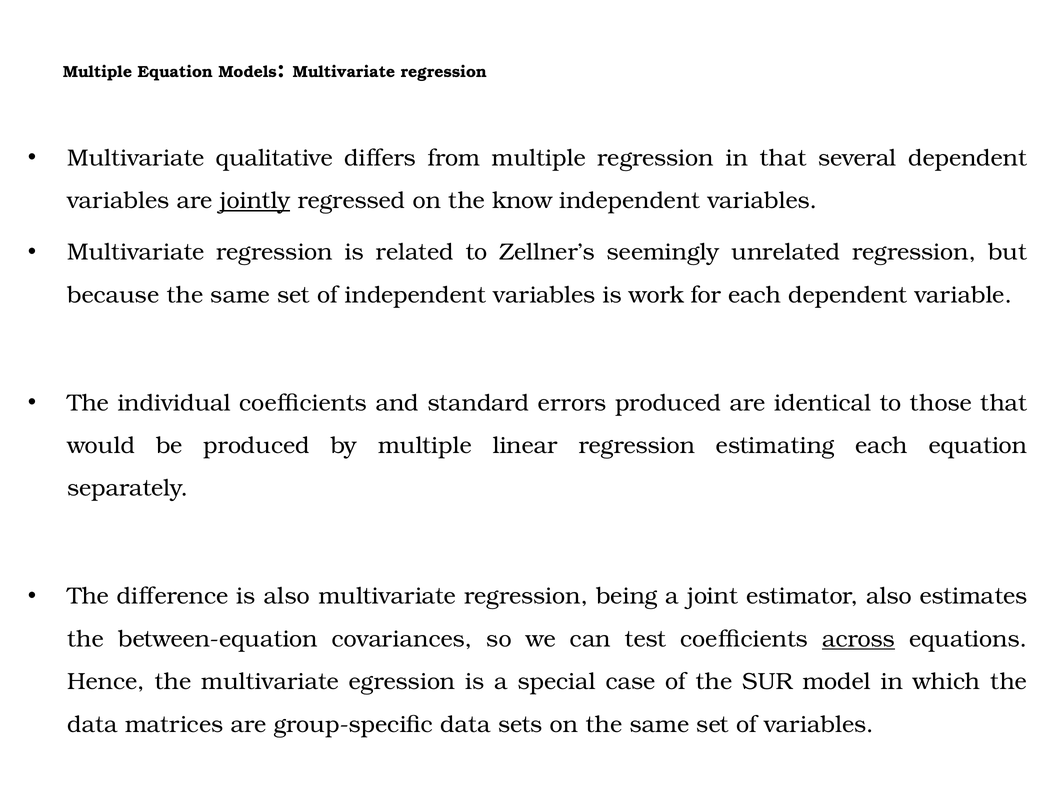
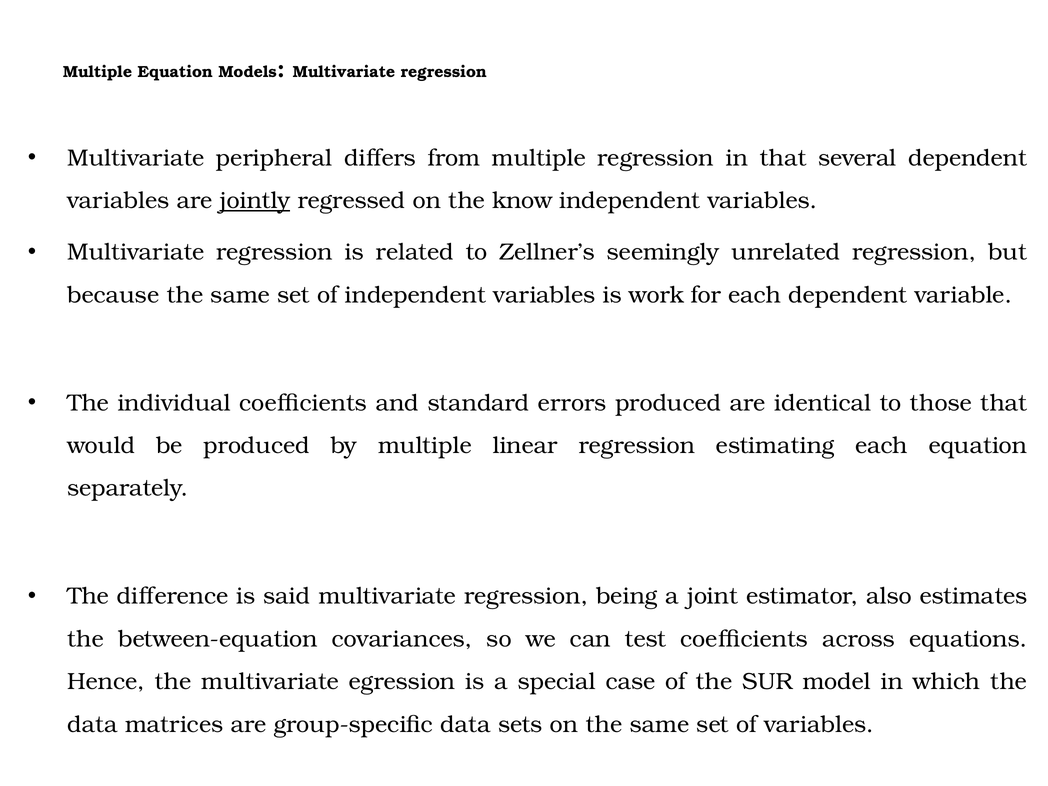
qualitative: qualitative -> peripheral
is also: also -> said
across underline: present -> none
